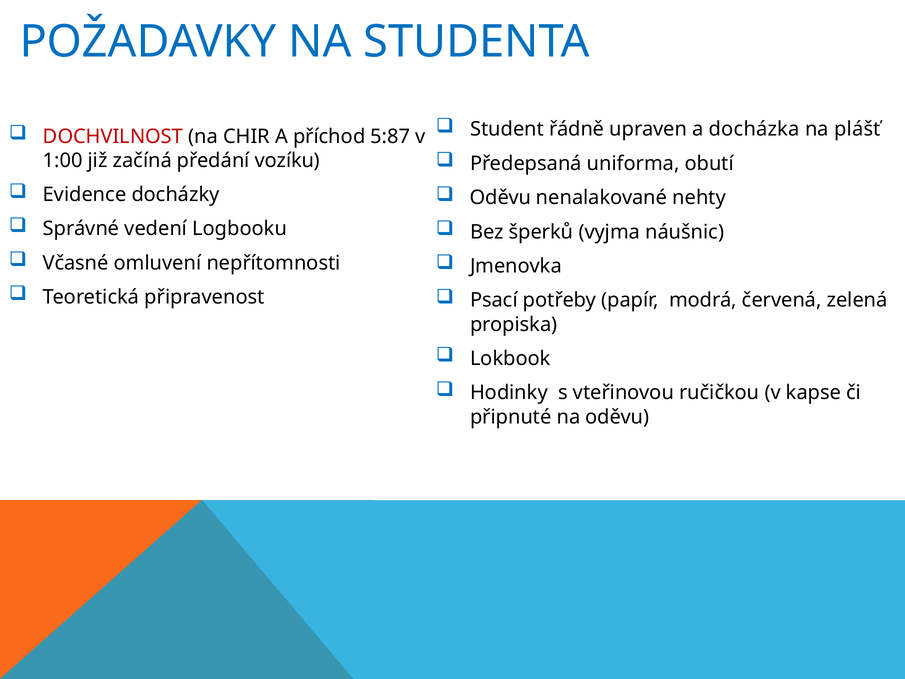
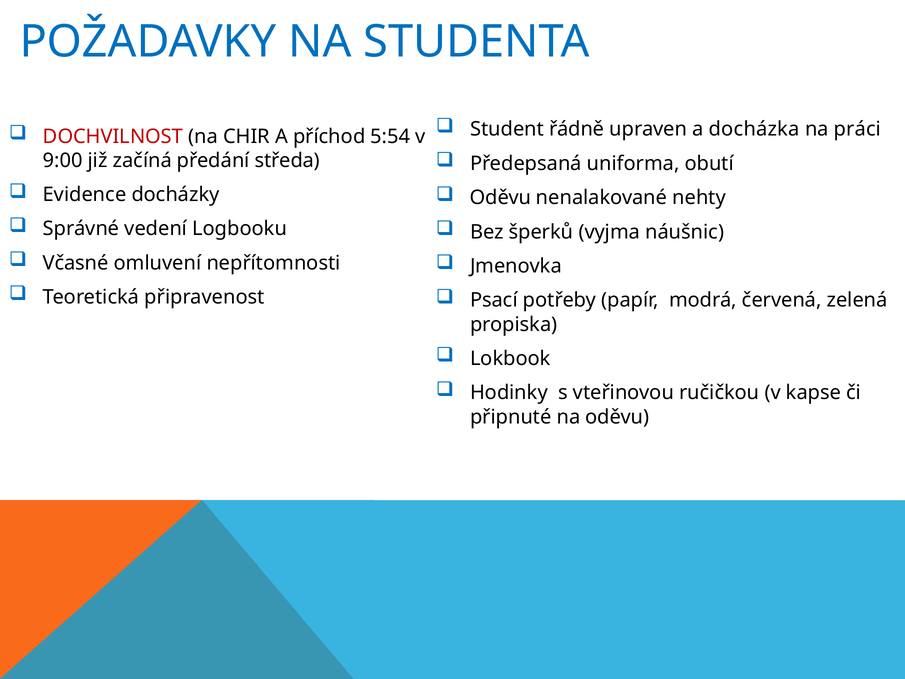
plášť: plášť -> práci
5:87: 5:87 -> 5:54
1:00: 1:00 -> 9:00
vozíku: vozíku -> středa
